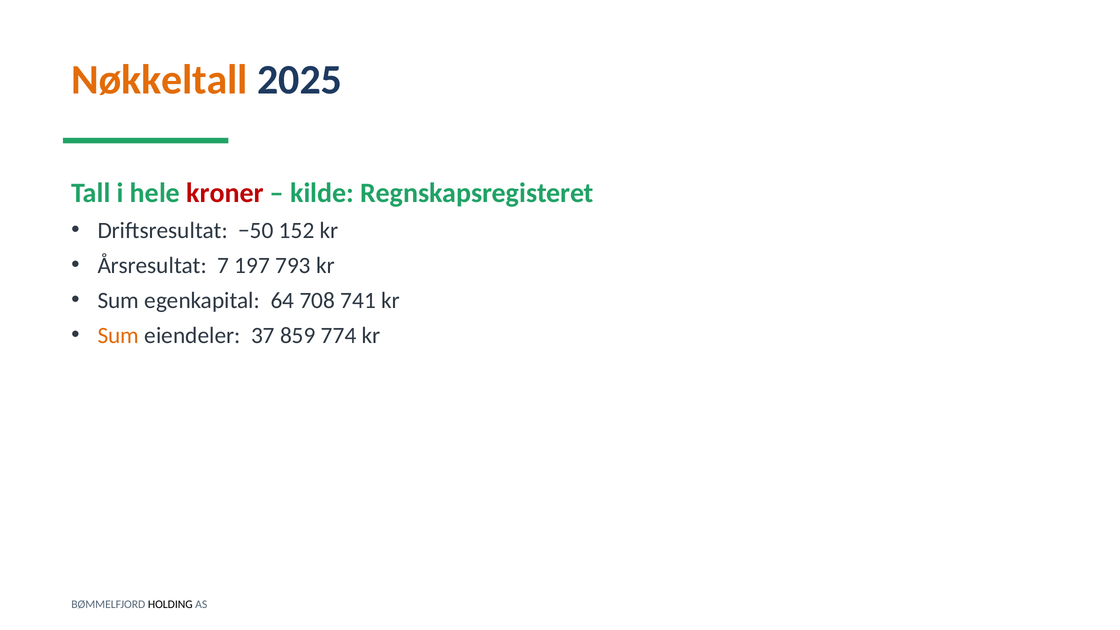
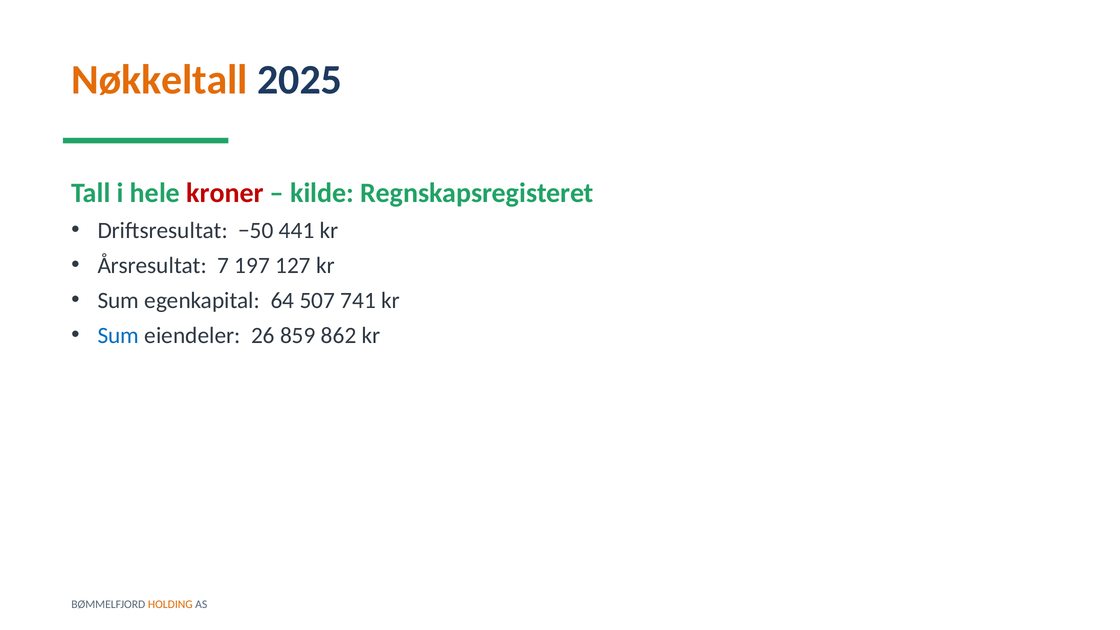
152: 152 -> 441
793: 793 -> 127
708: 708 -> 507
Sum at (118, 335) colour: orange -> blue
37: 37 -> 26
774: 774 -> 862
HOLDING colour: black -> orange
